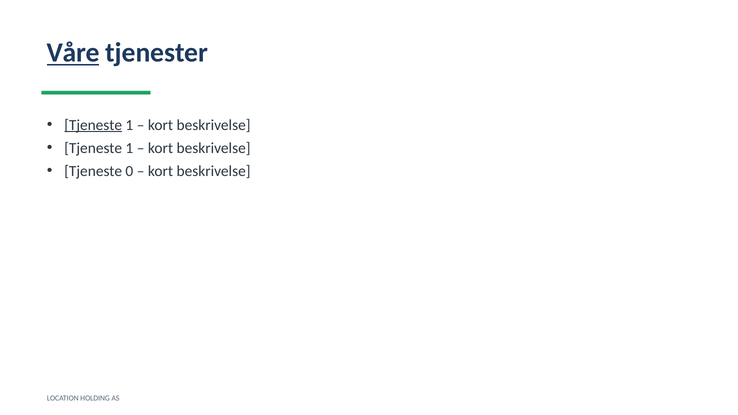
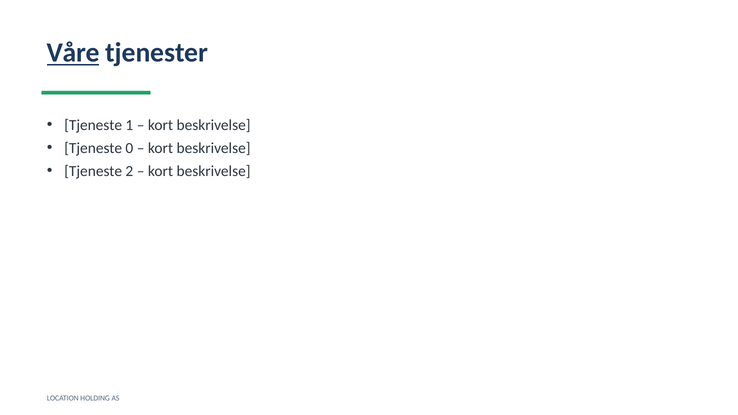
Tjeneste at (93, 125) underline: present -> none
1 at (129, 148): 1 -> 0
0: 0 -> 2
